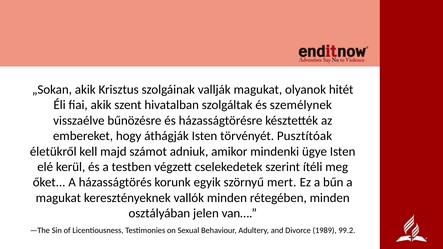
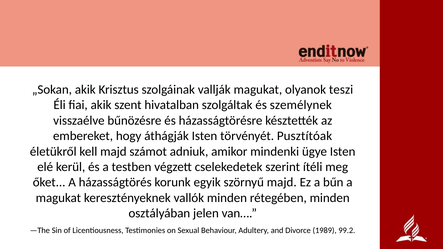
hitét: hitét -> teszi
szörnyű mert: mert -> majd
